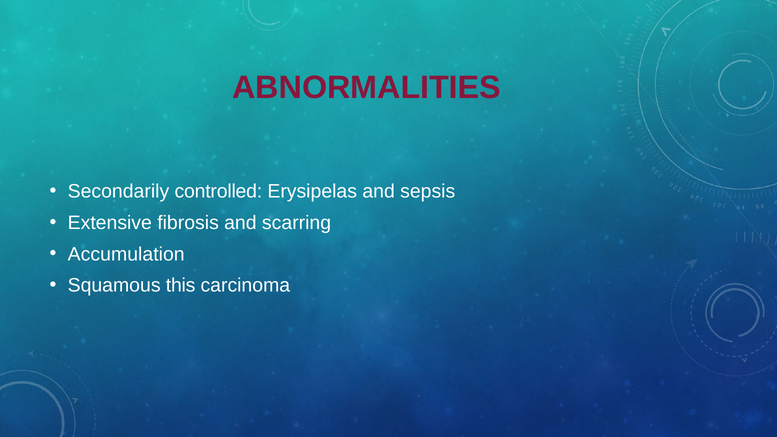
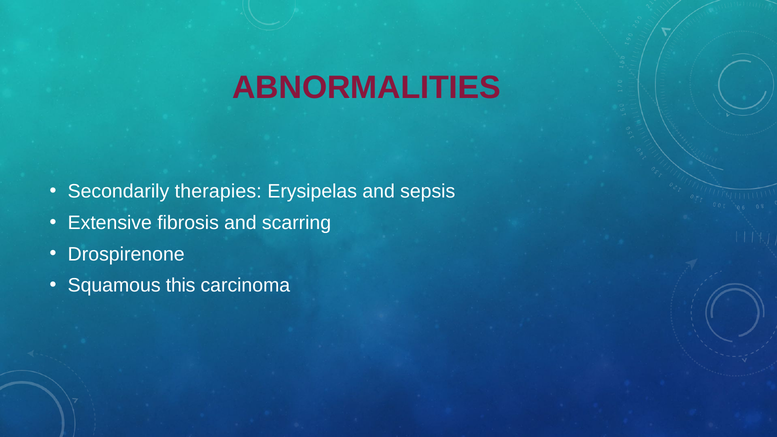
controlled: controlled -> therapies
Accumulation: Accumulation -> Drospirenone
